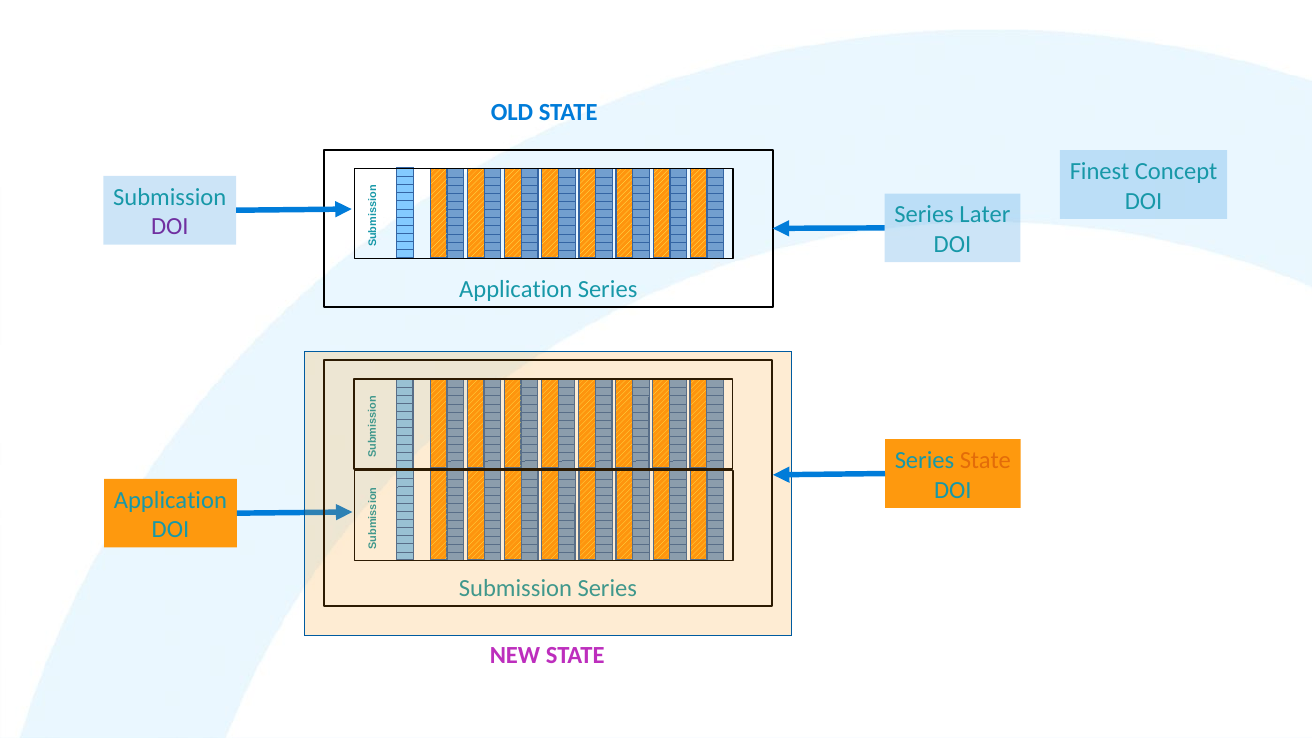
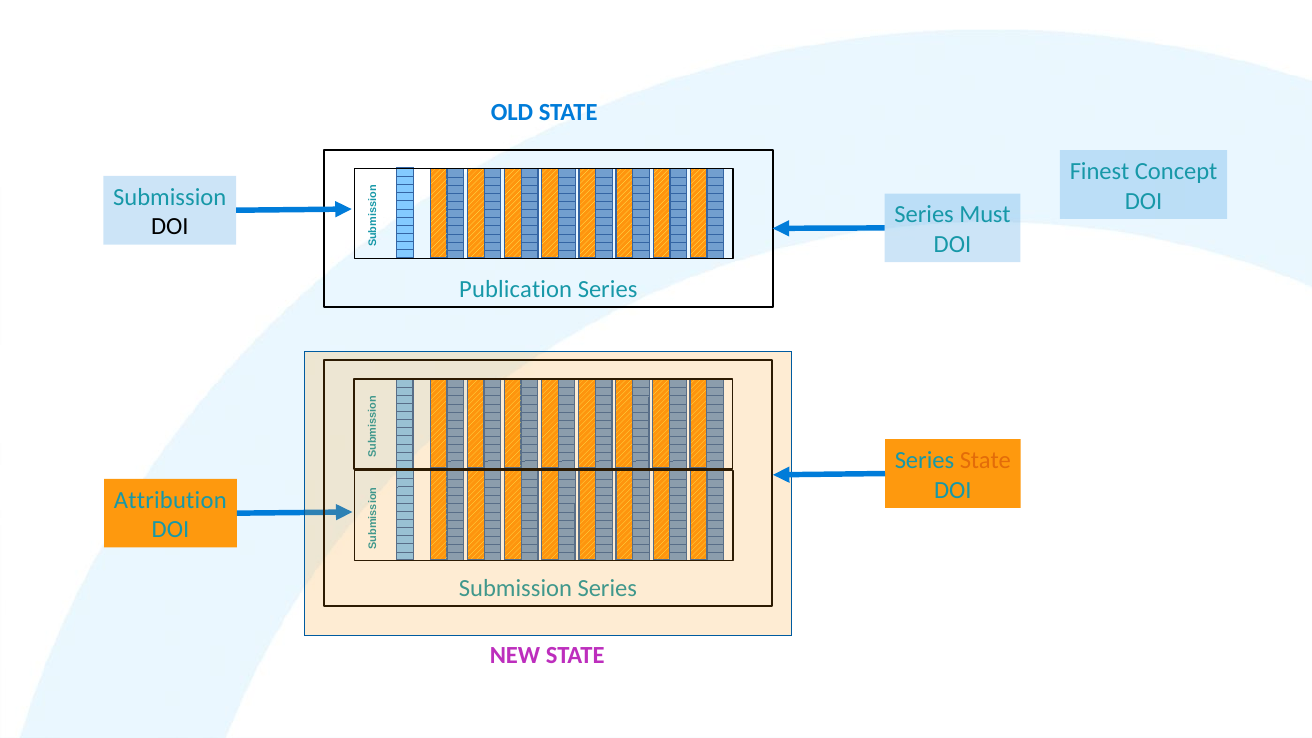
DOI at (170, 227) colour: purple -> black
Later: Later -> Must
Application at (516, 289): Application -> Publication
Application at (170, 500): Application -> Attribution
